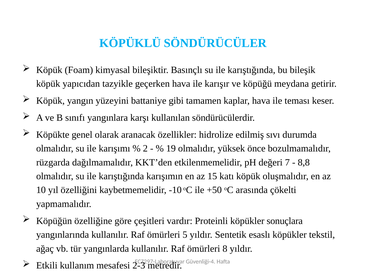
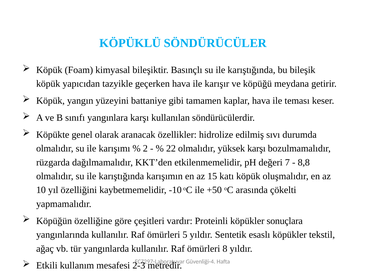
19: 19 -> 22
yüksek önce: önce -> karşı
